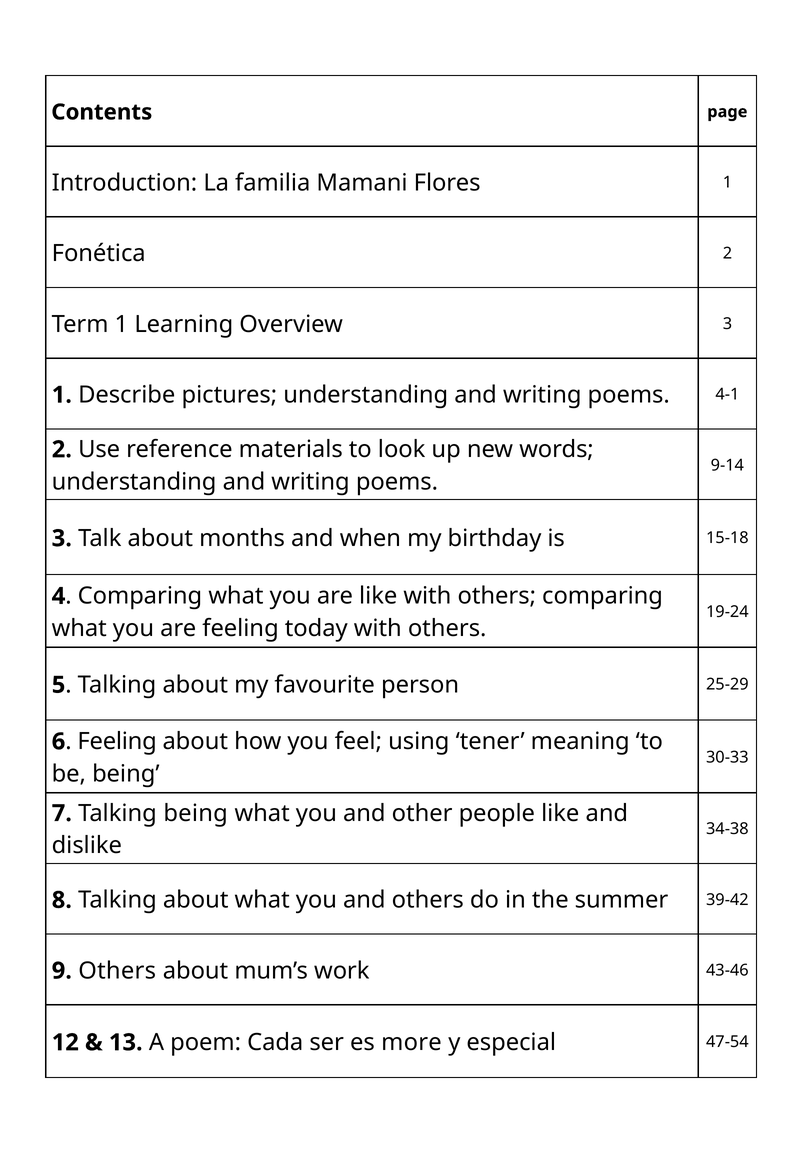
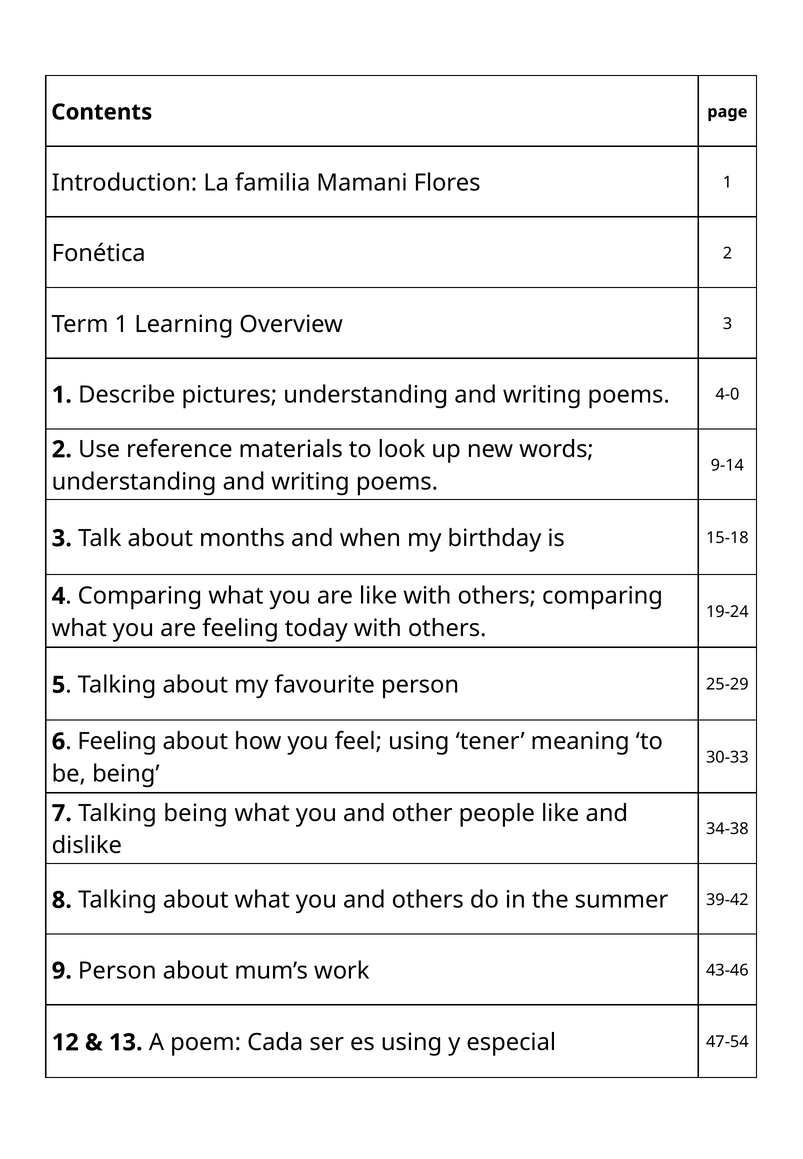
4-1: 4-1 -> 4-0
9 Others: Others -> Person
es more: more -> using
